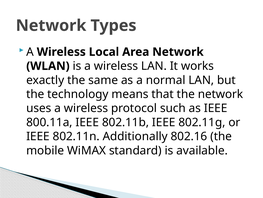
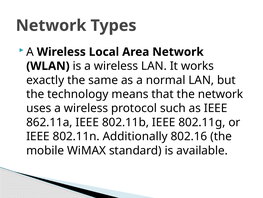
800.11a: 800.11a -> 862.11a
